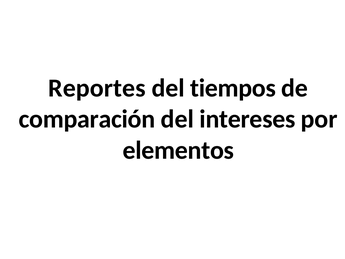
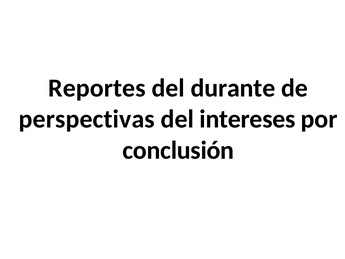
tiempos: tiempos -> durante
comparación: comparación -> perspectivas
elementos: elementos -> conclusión
